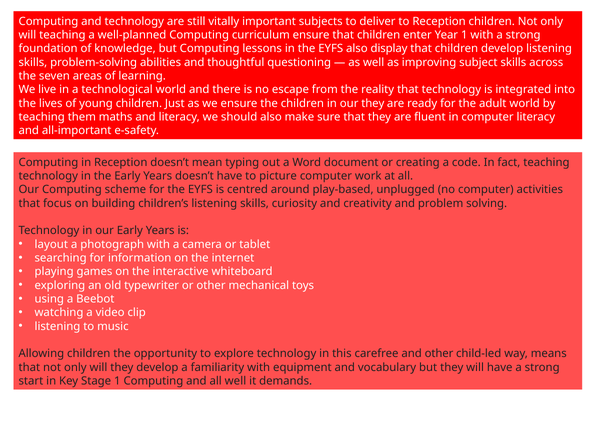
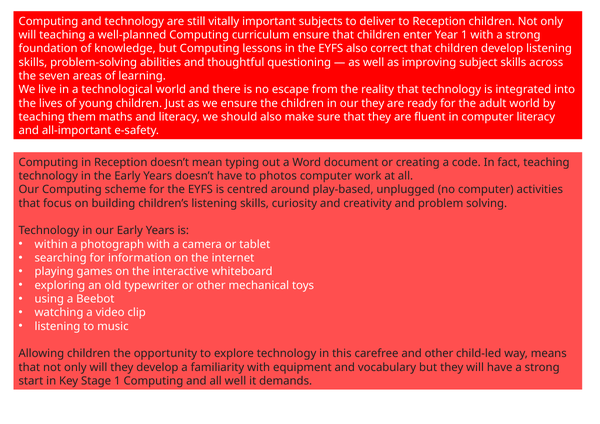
display: display -> correct
picture: picture -> photos
layout: layout -> within
